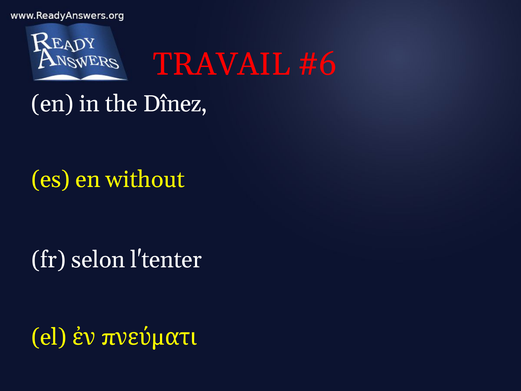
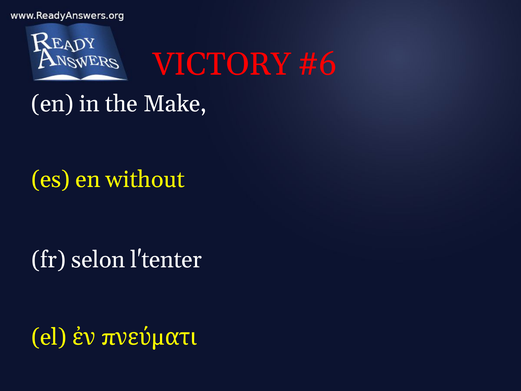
TRAVAIL: TRAVAIL -> VICTORY
Dînez: Dînez -> Make
